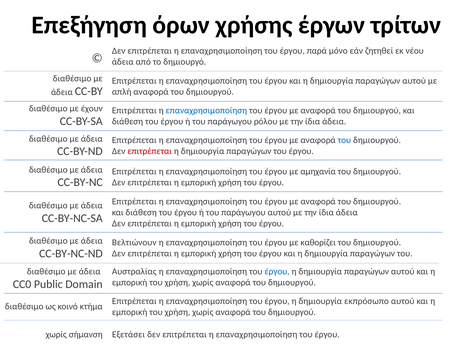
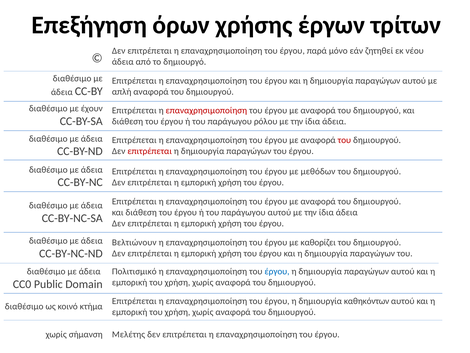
επαναχρησιμοποίηση at (206, 110) colour: blue -> red
του at (344, 140) colour: blue -> red
αμηχανία: αμηχανία -> μεθόδων
Αυστραλίας: Αυστραλίας -> Πολιτισμικό
εκπρόσωπο: εκπρόσωπο -> καθηκόντων
Εξετάσει: Εξετάσει -> Μελέτης
